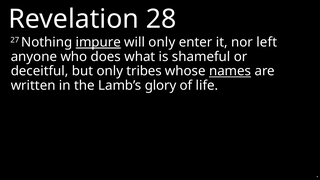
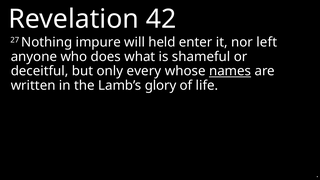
28: 28 -> 42
impure underline: present -> none
will only: only -> held
tribes: tribes -> every
